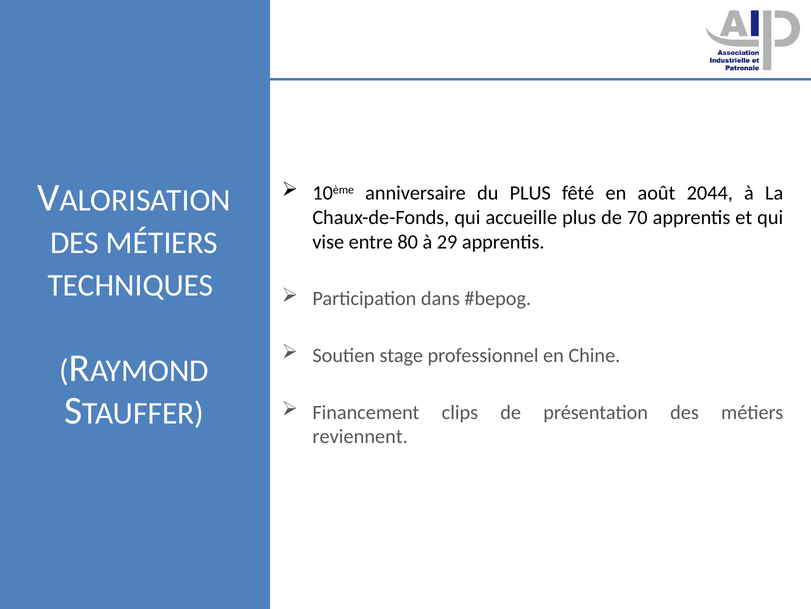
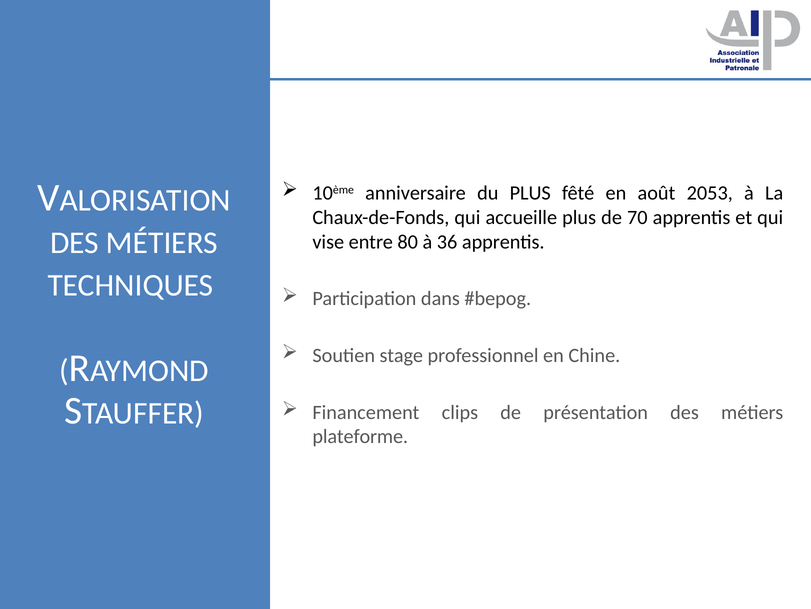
2044: 2044 -> 2053
29: 29 -> 36
reviennent: reviennent -> plateforme
